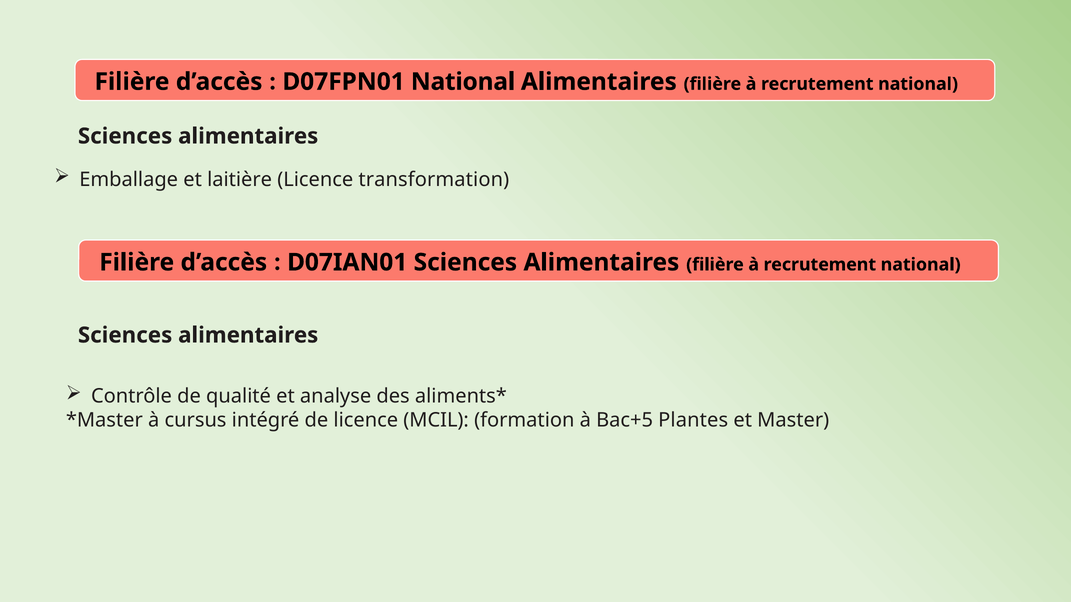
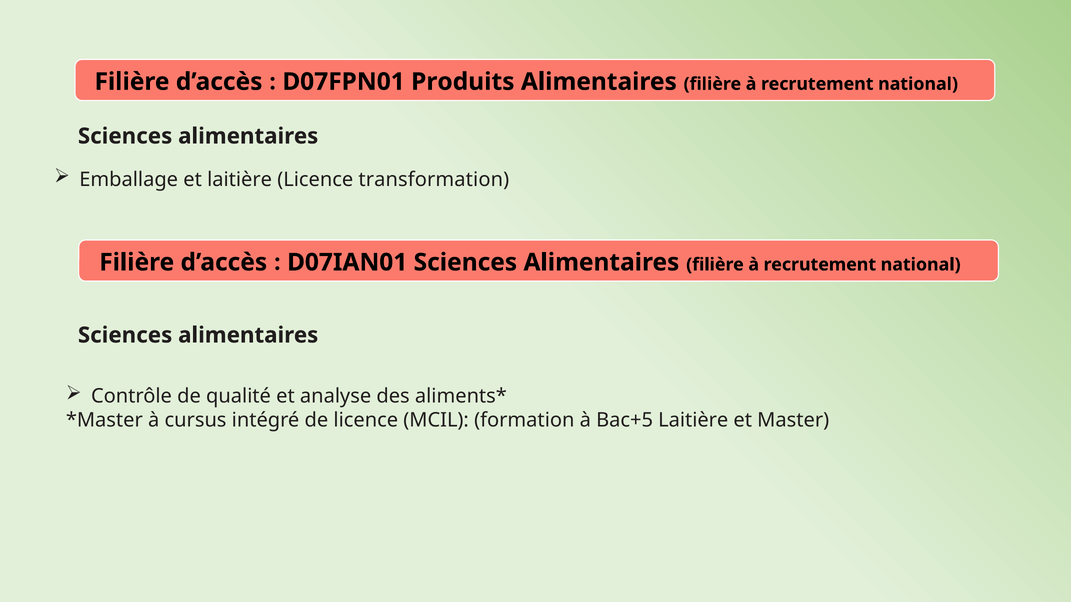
D07FPN01 National: National -> Produits
Bac+5 Plantes: Plantes -> Laitière
